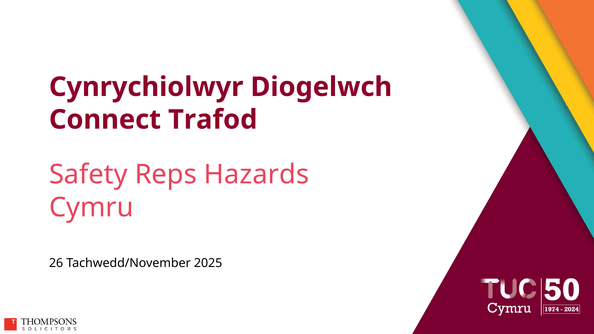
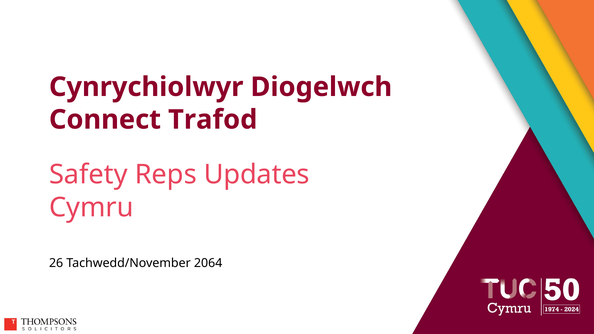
Hazards: Hazards -> Updates
2025: 2025 -> 2064
